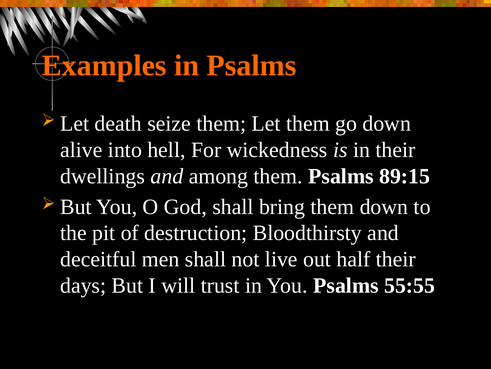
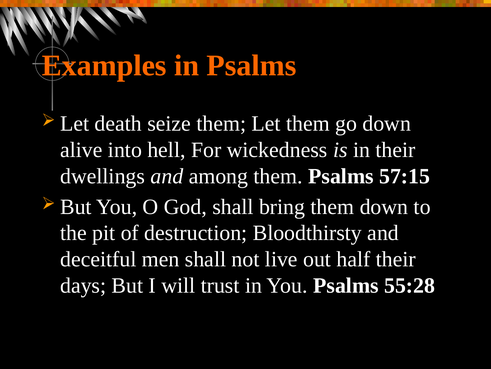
89:15: 89:15 -> 57:15
55:55: 55:55 -> 55:28
